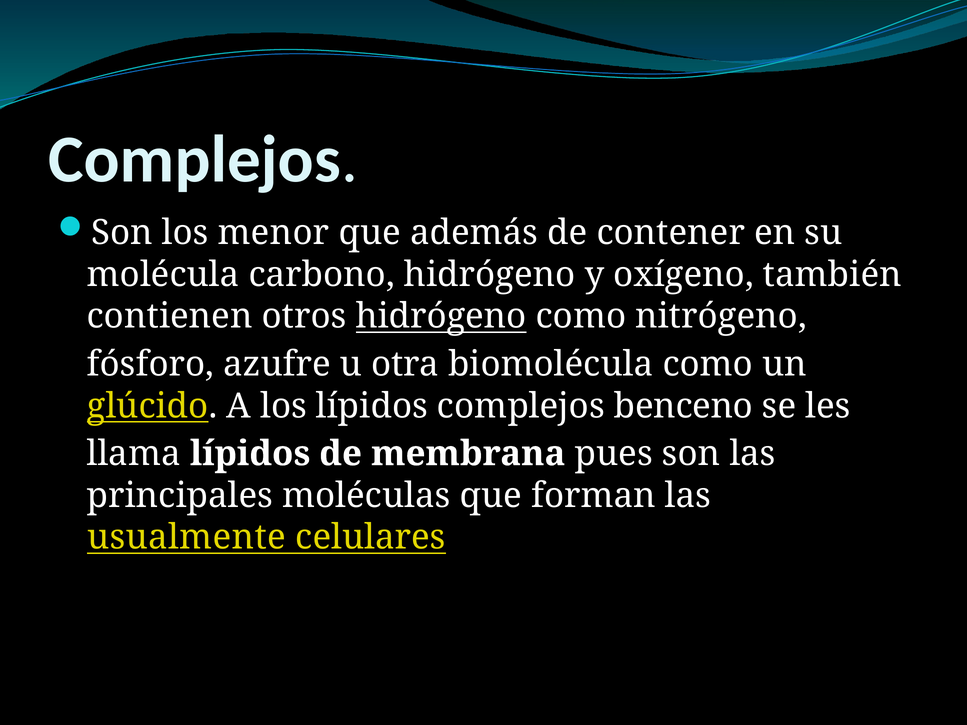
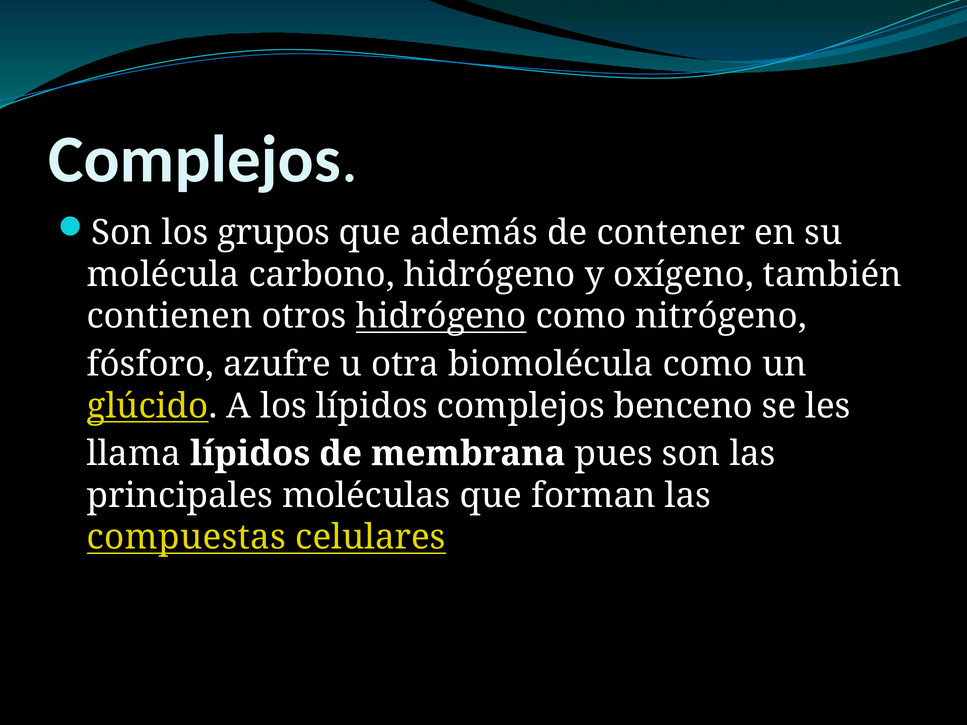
menor: menor -> grupos
usualmente: usualmente -> compuestas
